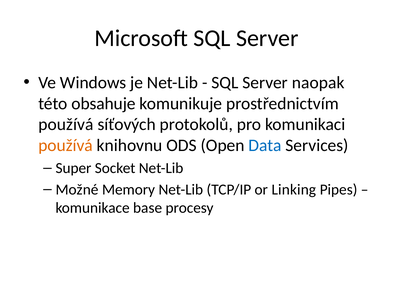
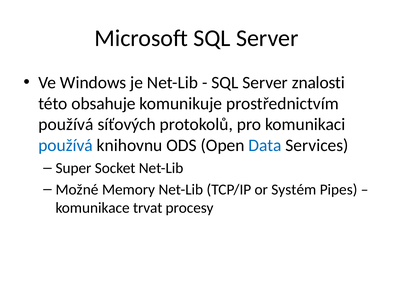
naopak: naopak -> znalosti
používá at (66, 145) colour: orange -> blue
Linking: Linking -> Systém
base: base -> trvat
